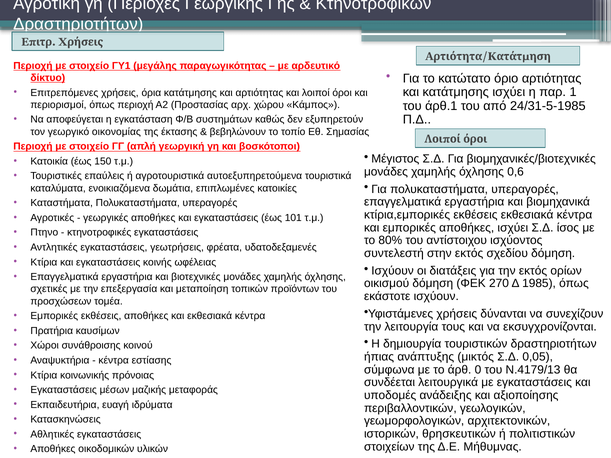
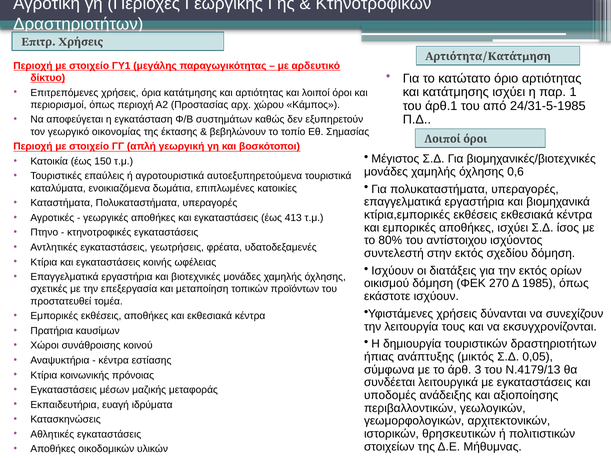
101: 101 -> 413
προσχώσεων: προσχώσεων -> προστατευθεί
0: 0 -> 3
